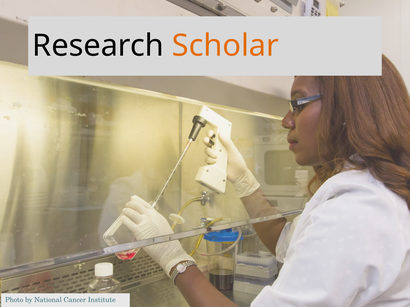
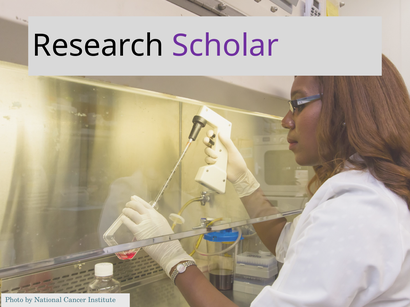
Scholar colour: orange -> purple
